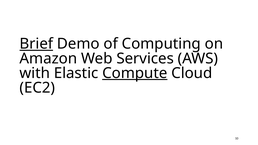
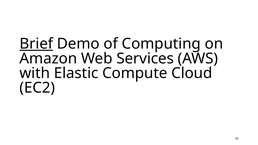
Compute underline: present -> none
